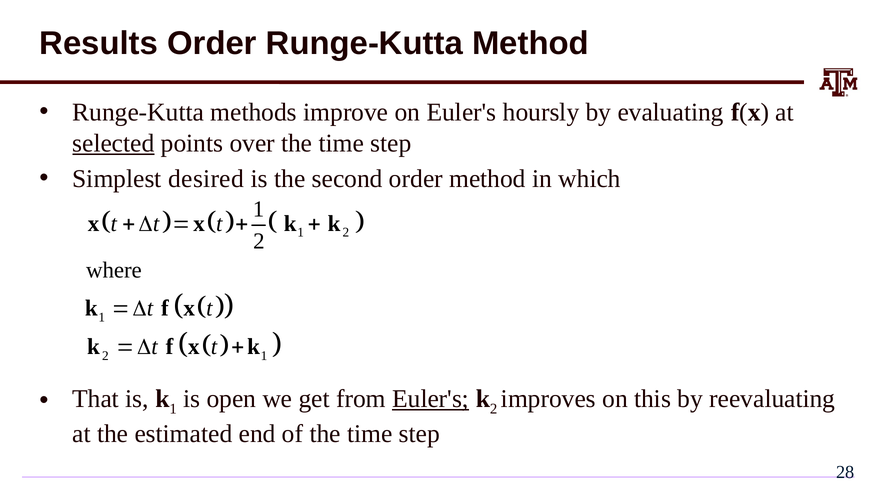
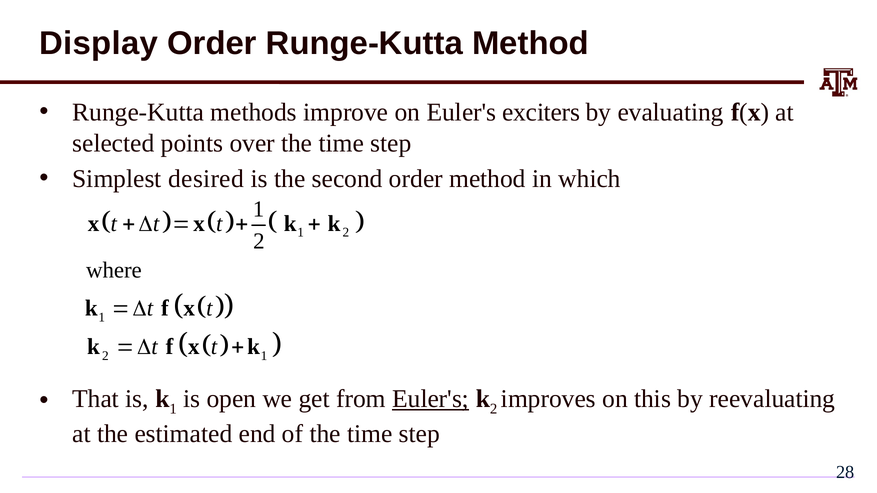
Results: Results -> Display
hoursly: hoursly -> exciters
selected underline: present -> none
